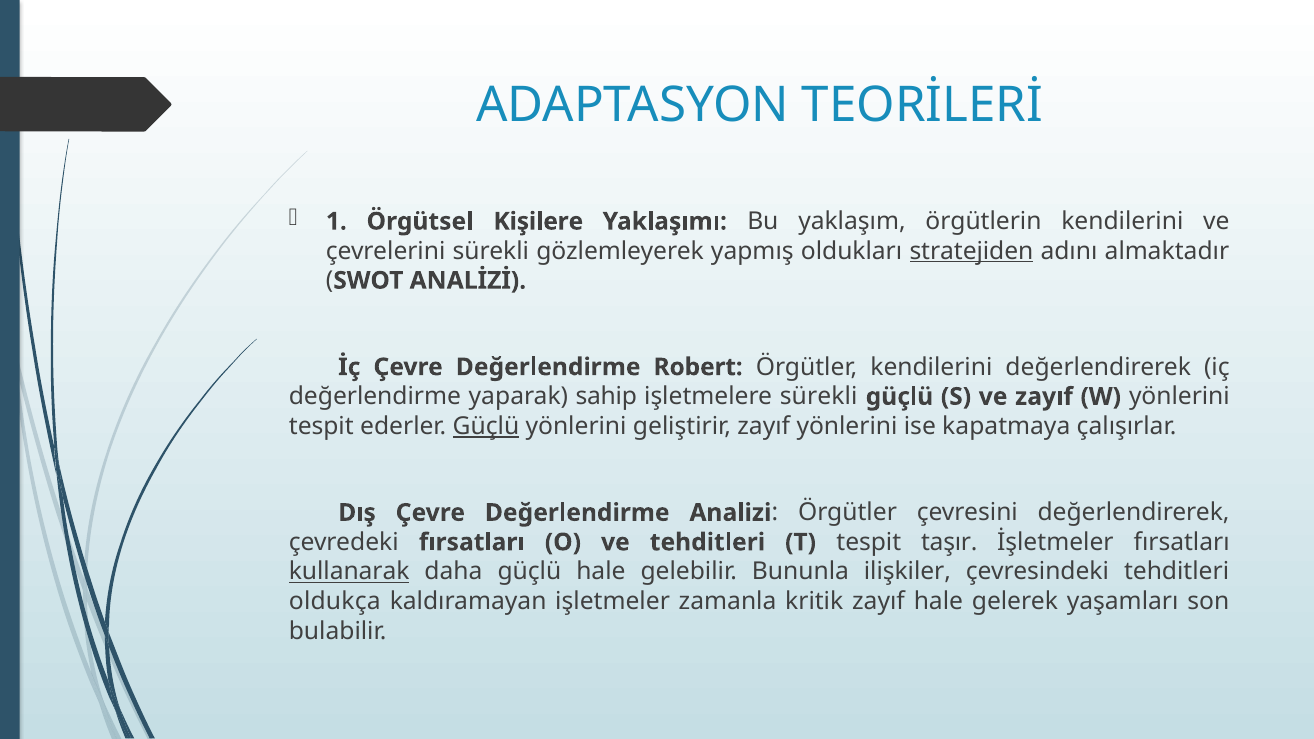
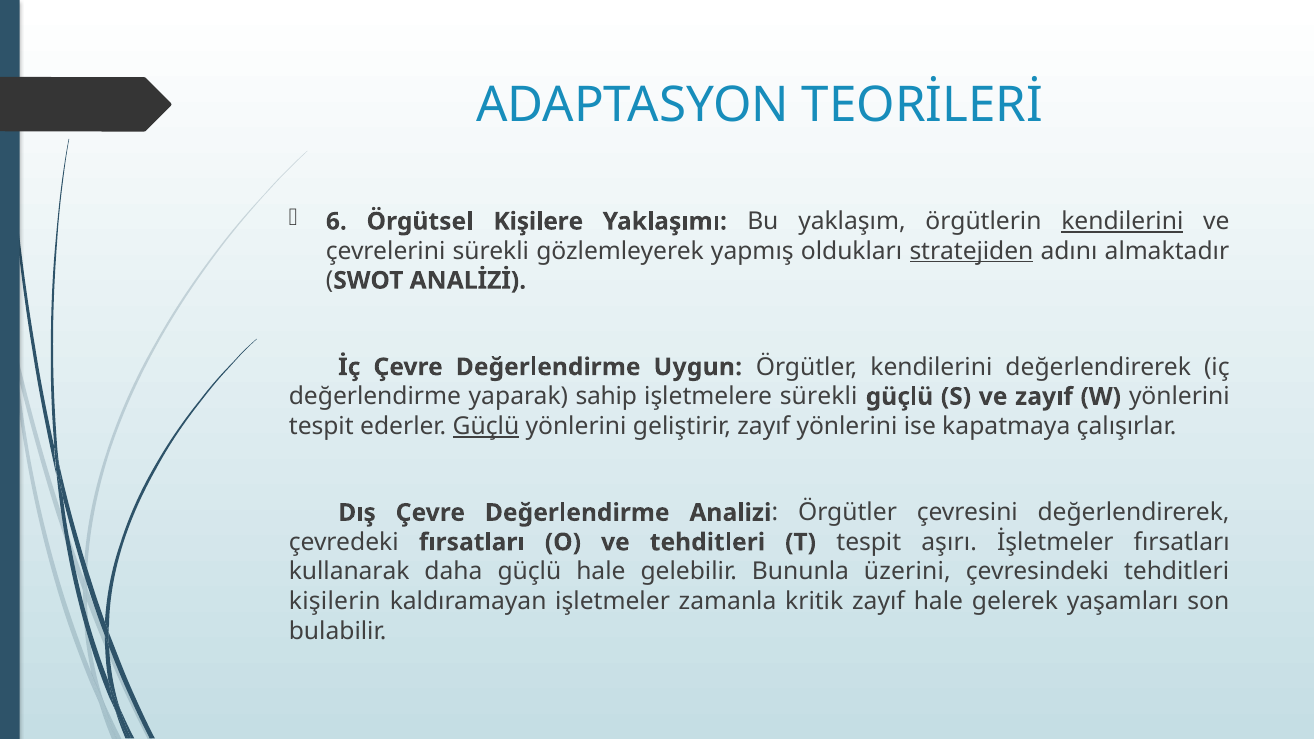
1: 1 -> 6
kendilerini at (1122, 221) underline: none -> present
Robert: Robert -> Uygun
taşır: taşır -> aşırı
kullanarak underline: present -> none
ilişkiler: ilişkiler -> üzerini
oldukça: oldukça -> kişilerin
